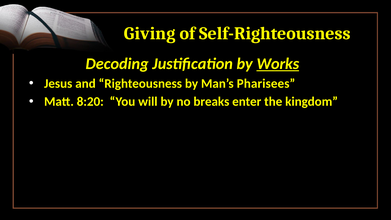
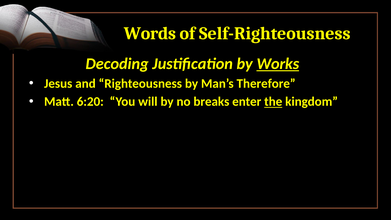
Giving: Giving -> Words
Pharisees: Pharisees -> Therefore
8:20: 8:20 -> 6:20
the underline: none -> present
